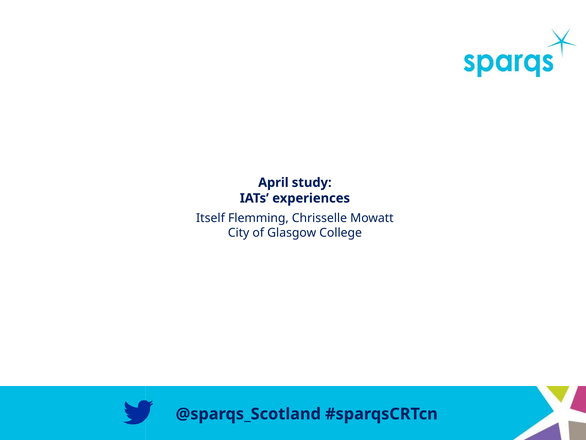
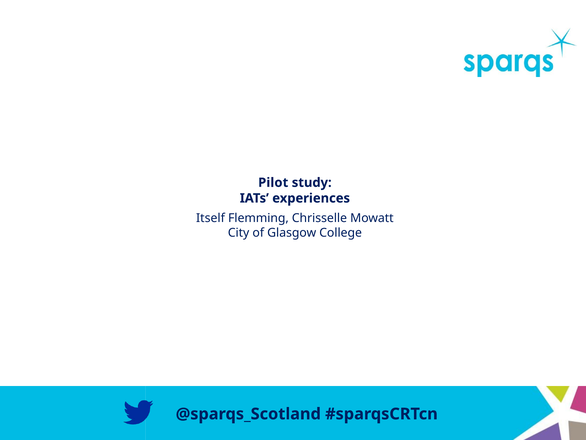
April: April -> Pilot
